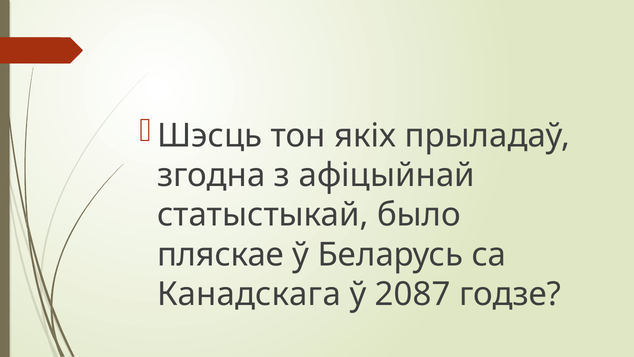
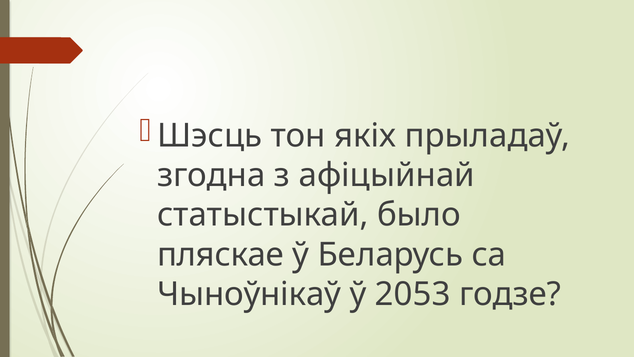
Канадскага: Канадскага -> Чыноўнікаў
2087: 2087 -> 2053
